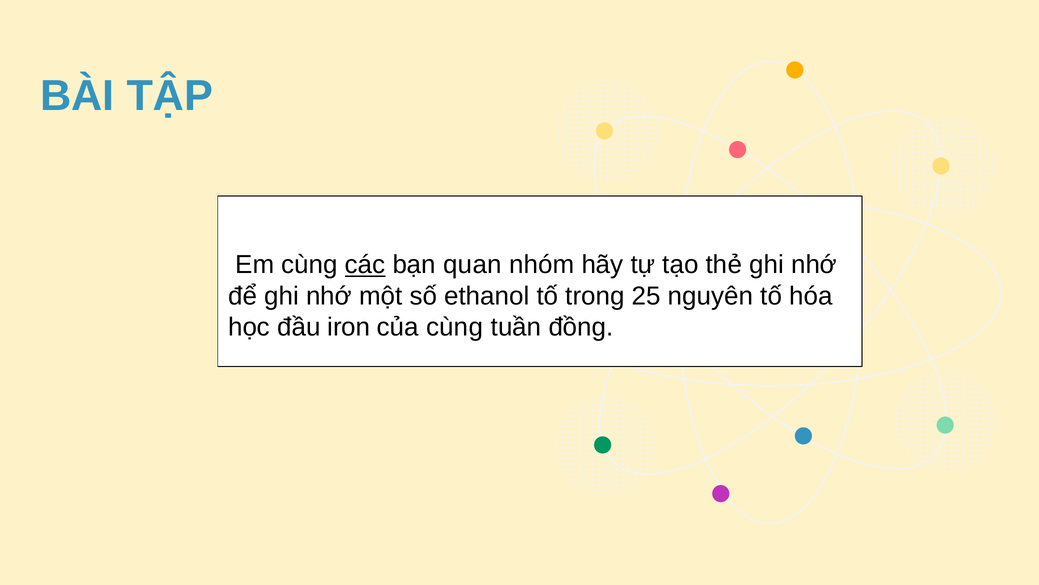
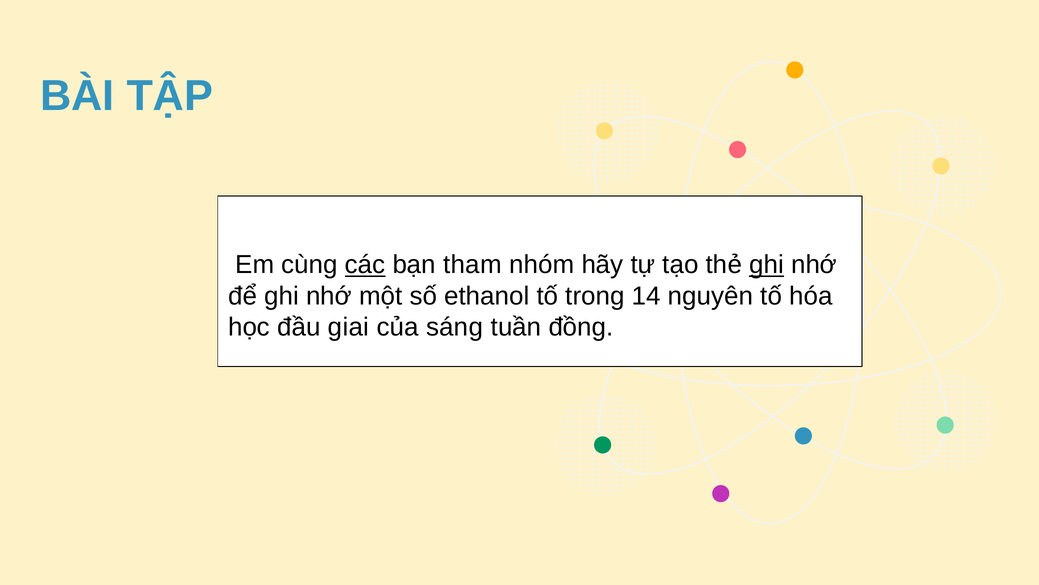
quan: quan -> tham
ghi at (767, 265) underline: none -> present
25: 25 -> 14
iron: iron -> giai
của cùng: cùng -> sáng
